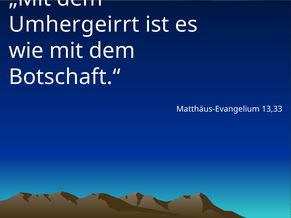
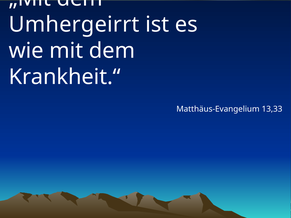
Botschaft.“: Botschaft.“ -> Krankheit.“
